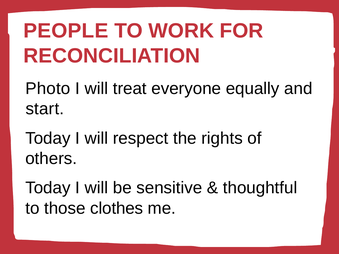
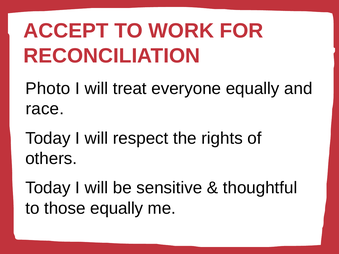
PEOPLE: PEOPLE -> ACCEPT
start: start -> race
those clothes: clothes -> equally
